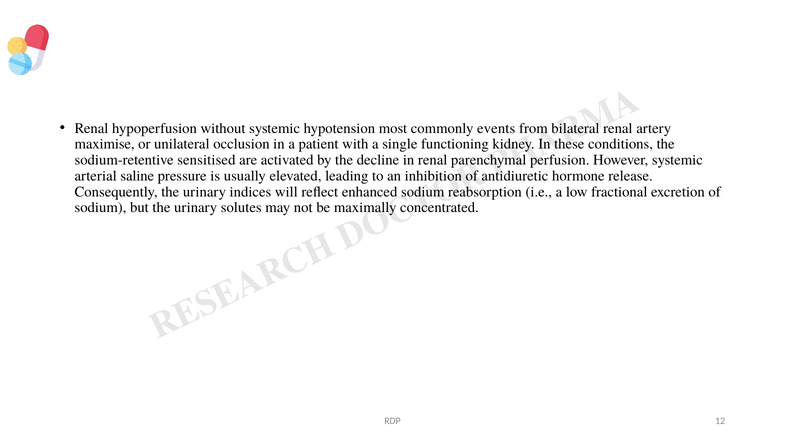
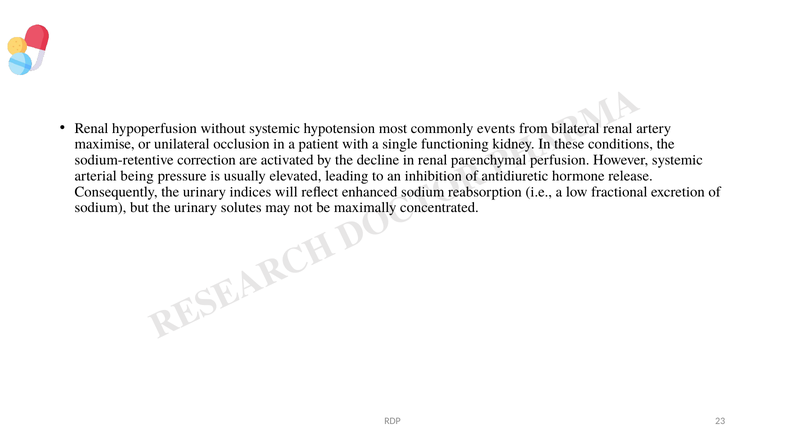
sensitised: sensitised -> correction
saline: saline -> being
12: 12 -> 23
